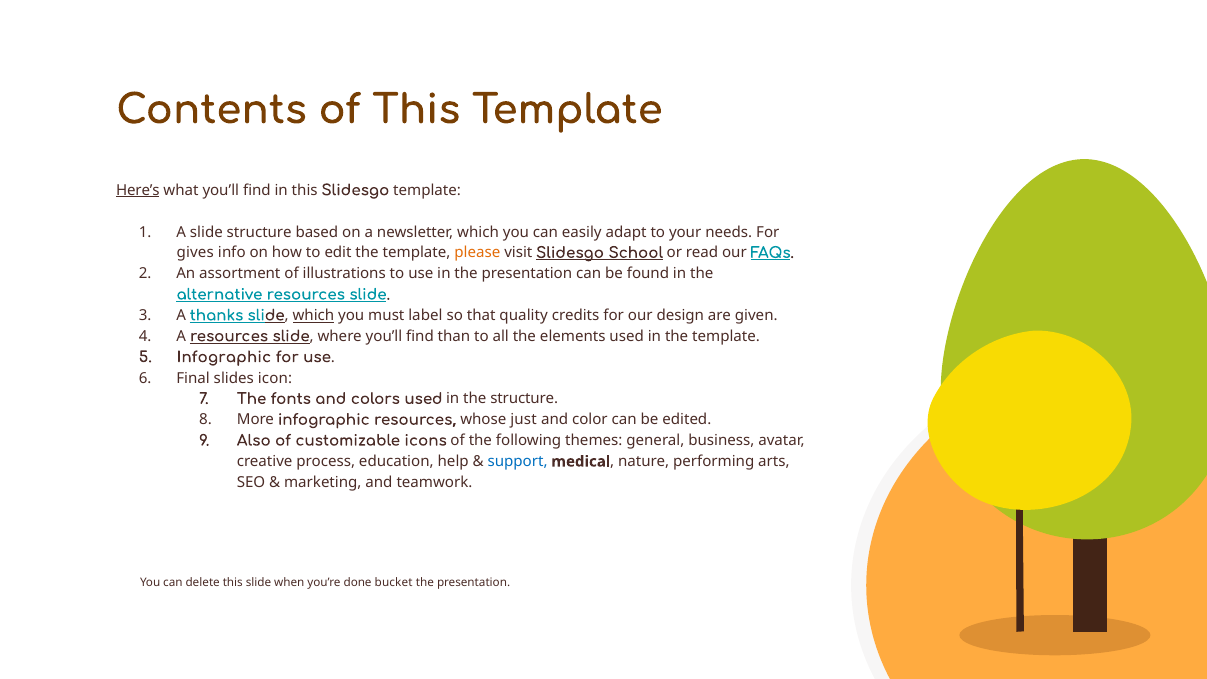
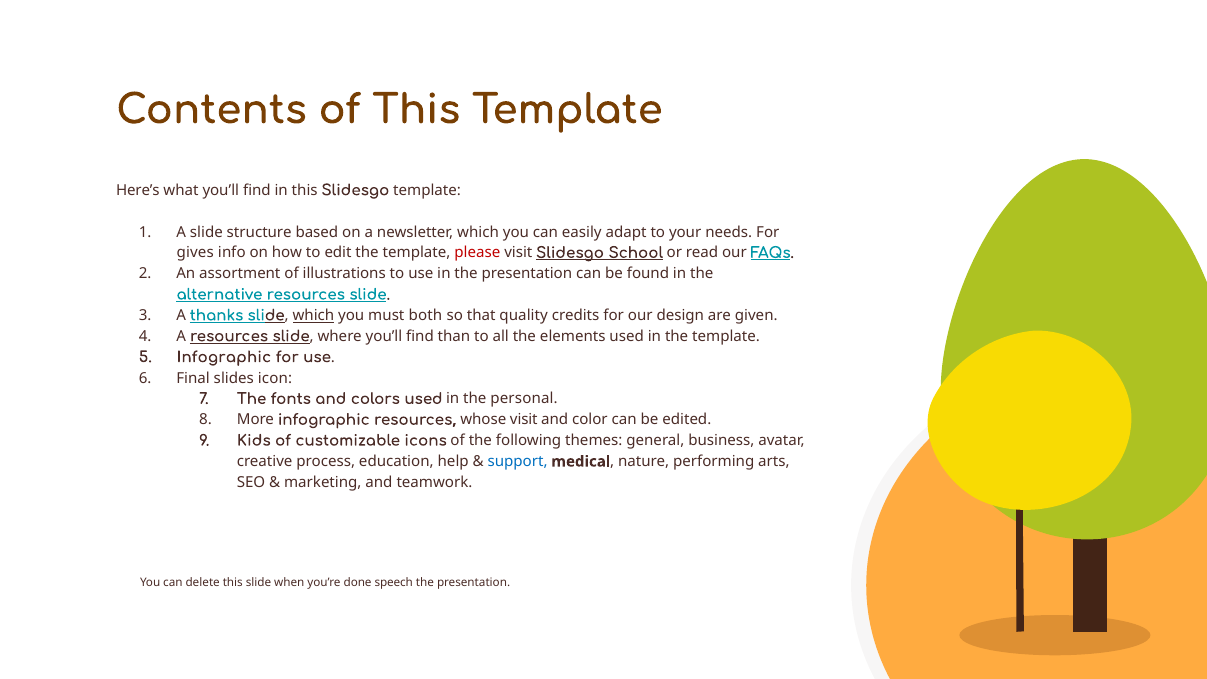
Here’s underline: present -> none
please colour: orange -> red
label: label -> both
the structure: structure -> personal
whose just: just -> visit
Also: Also -> Kids
bucket: bucket -> speech
